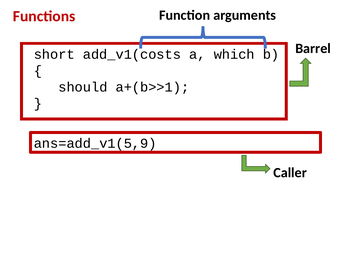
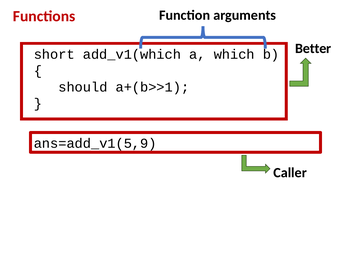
Barrel: Barrel -> Better
add_v1(costs: add_v1(costs -> add_v1(which
